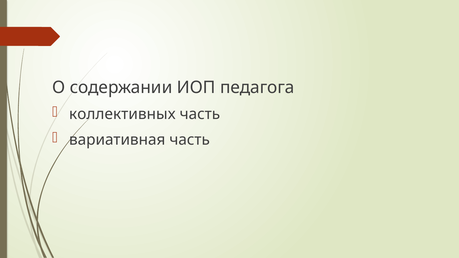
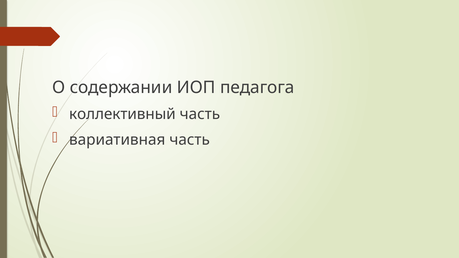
коллективных: коллективных -> коллективный
